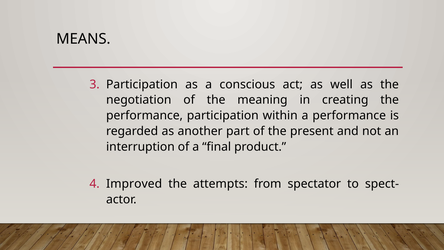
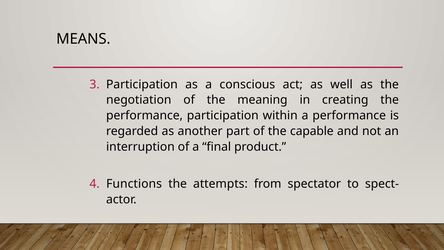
present: present -> capable
Improved: Improved -> Functions
